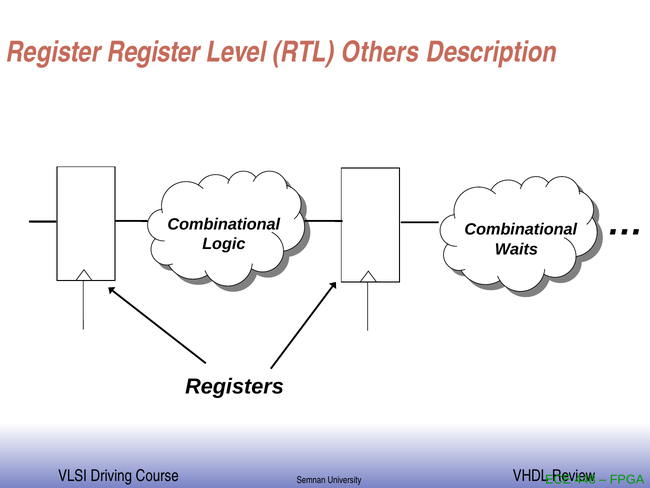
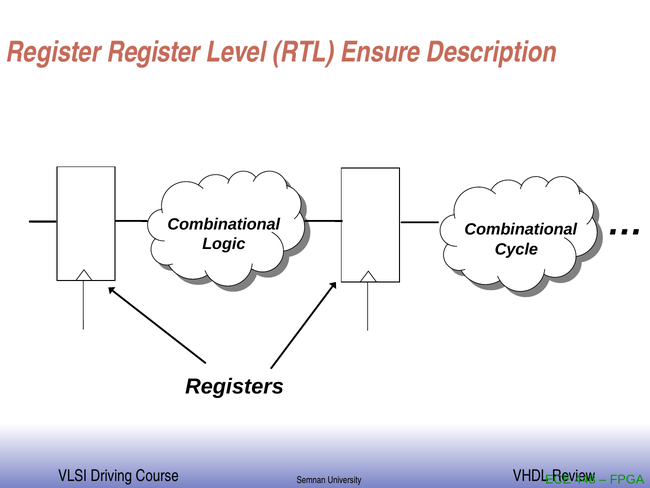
Others: Others -> Ensure
Waits: Waits -> Cycle
